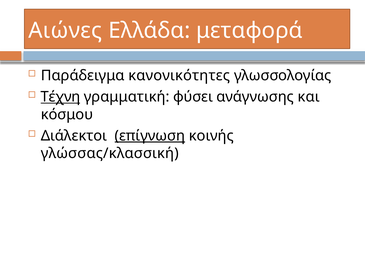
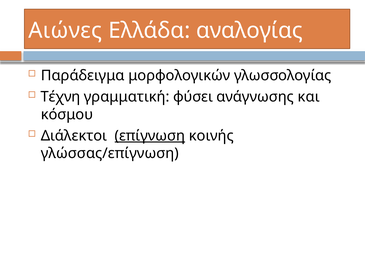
μεταφορά: μεταφορά -> αναλογίας
κανονικότητες: κανονικότητες -> μορφολογικών
Τέχνη underline: present -> none
γλώσσας/κλασσική: γλώσσας/κλασσική -> γλώσσας/επίγνωση
